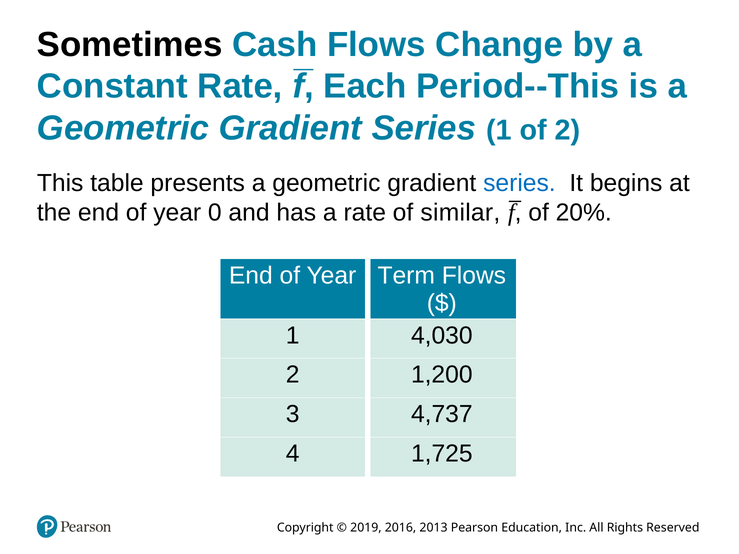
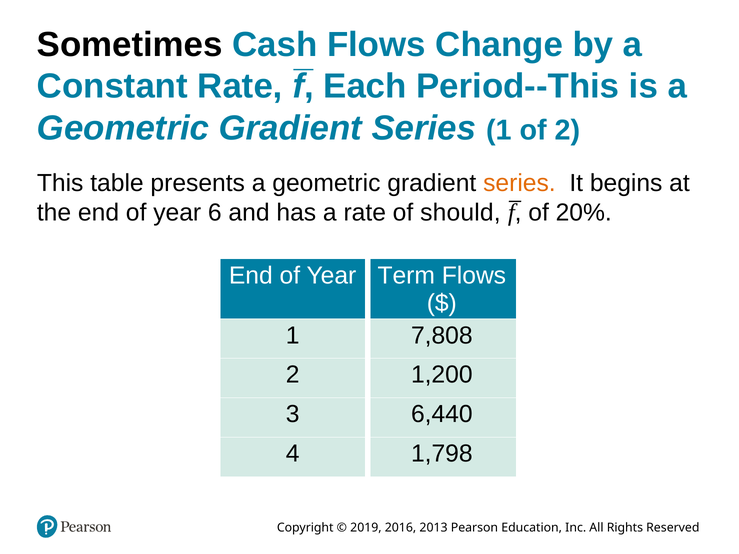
series at (519, 183) colour: blue -> orange
0: 0 -> 6
similar: similar -> should
4,030: 4,030 -> 7,808
4,737: 4,737 -> 6,440
1,725: 1,725 -> 1,798
